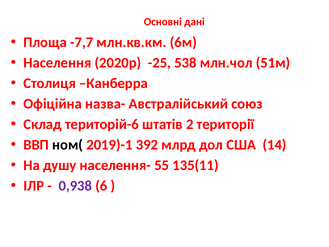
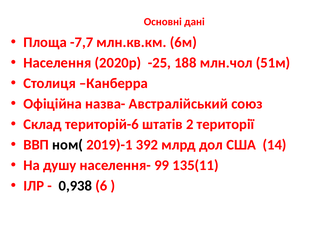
538: 538 -> 188
55: 55 -> 99
0,938 colour: purple -> black
